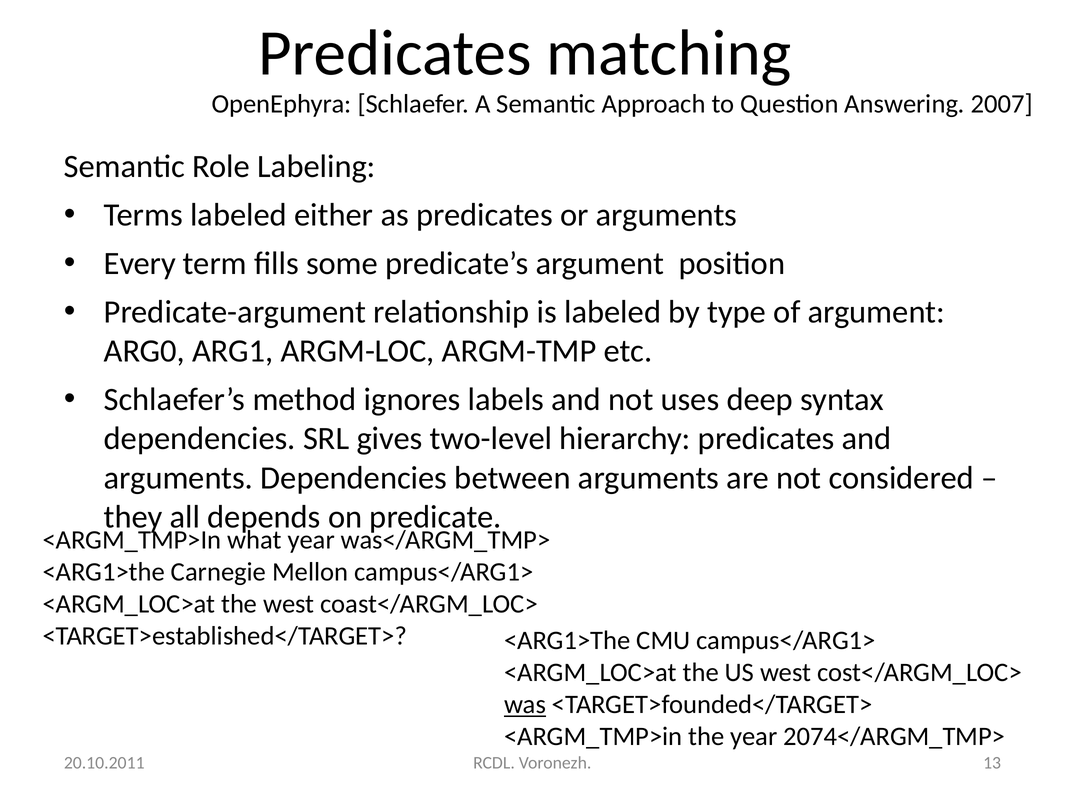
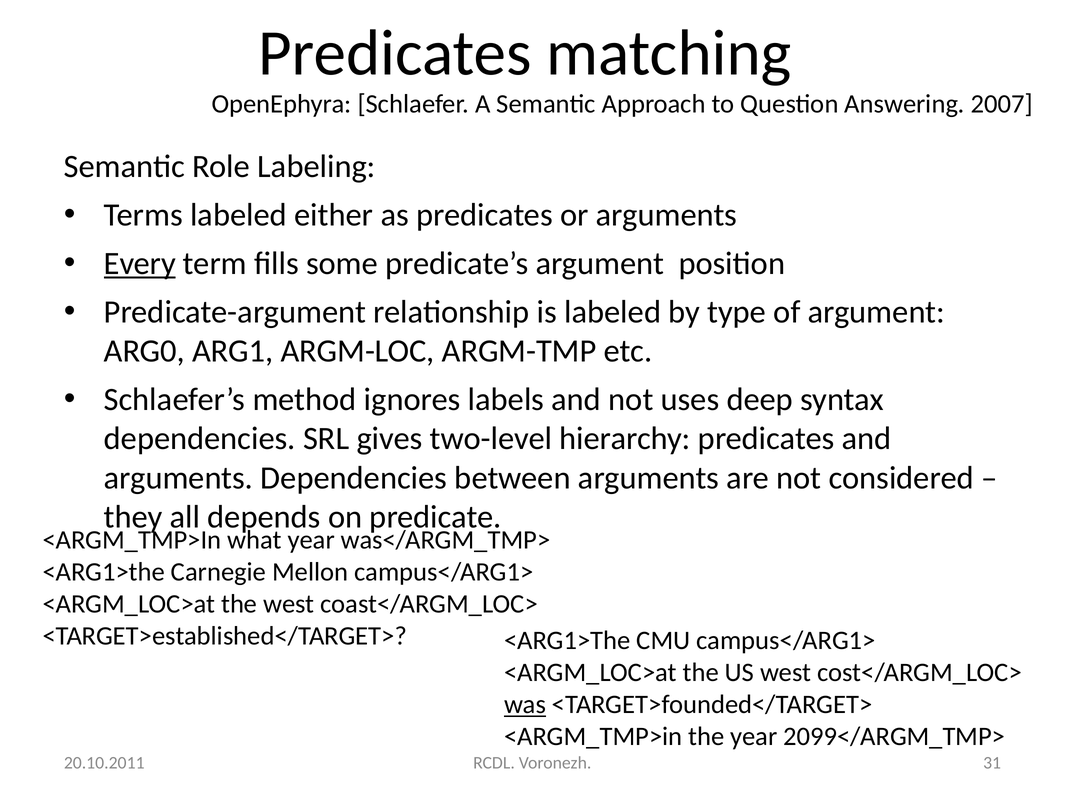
Every underline: none -> present
2074</ARGM_TMP>: 2074</ARGM_TMP> -> 2099</ARGM_TMP>
13: 13 -> 31
